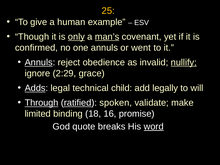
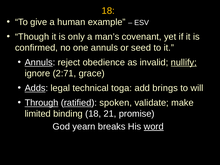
25 at (108, 11): 25 -> 18
only underline: present -> none
man’s underline: present -> none
went: went -> seed
2:29: 2:29 -> 2:71
child: child -> toga
legally: legally -> brings
16: 16 -> 21
quote: quote -> yearn
